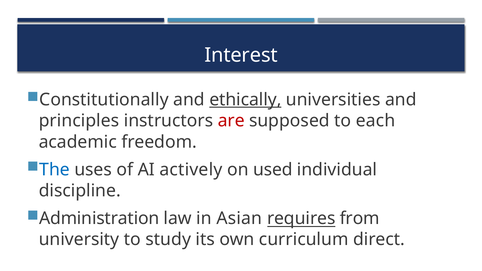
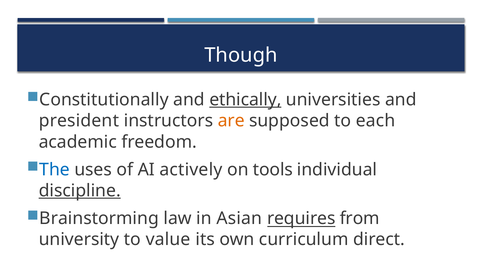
Interest: Interest -> Though
principles: principles -> president
are colour: red -> orange
used: used -> tools
discipline underline: none -> present
Administration: Administration -> Brainstorming
study: study -> value
